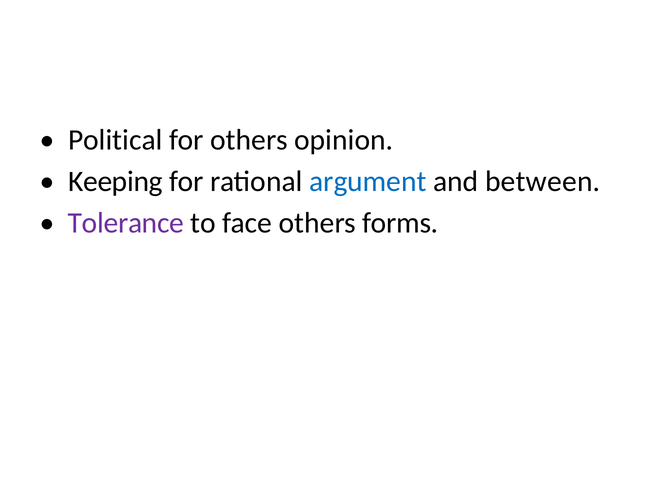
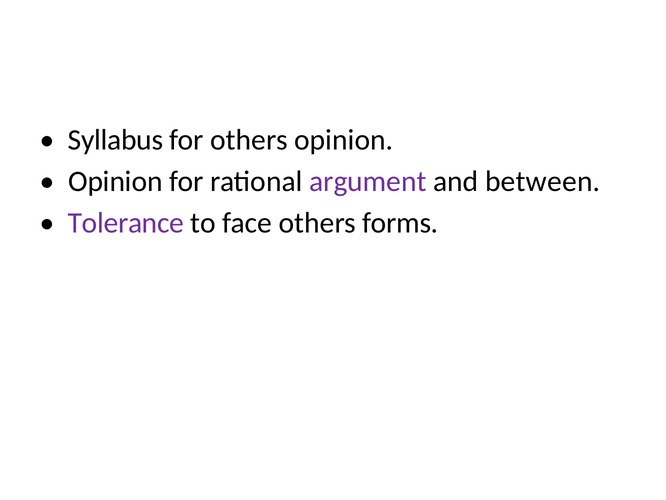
Political: Political -> Syllabus
Keeping at (115, 181): Keeping -> Opinion
argument colour: blue -> purple
